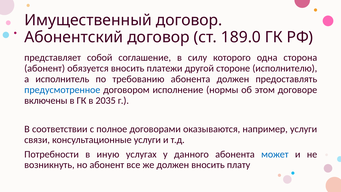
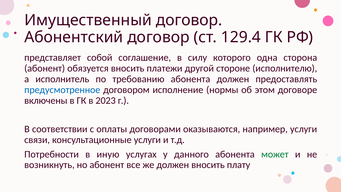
189.0: 189.0 -> 129.4
2035: 2035 -> 2023
полное: полное -> оплаты
может colour: blue -> green
